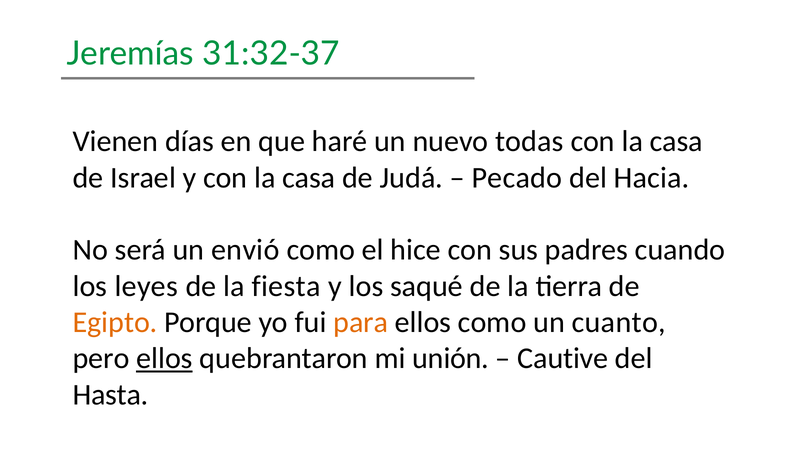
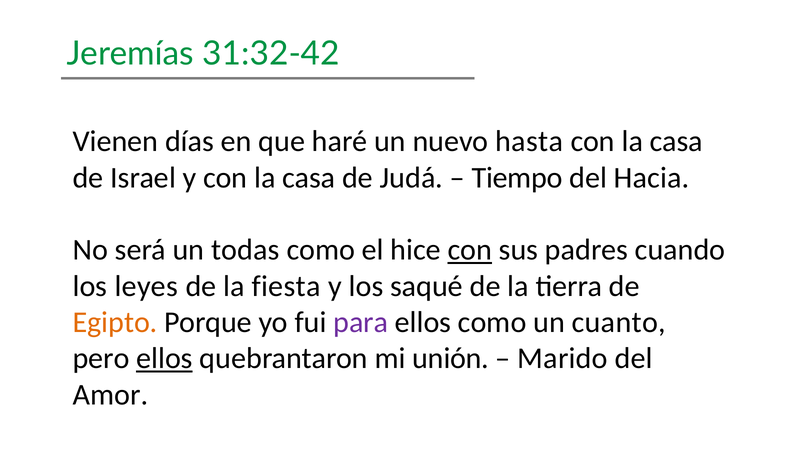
31:32-37: 31:32-37 -> 31:32-42
todas: todas -> hasta
Pecado: Pecado -> Tiempo
envió: envió -> todas
con at (470, 250) underline: none -> present
para colour: orange -> purple
Cautive: Cautive -> Marido
Hasta: Hasta -> Amor
